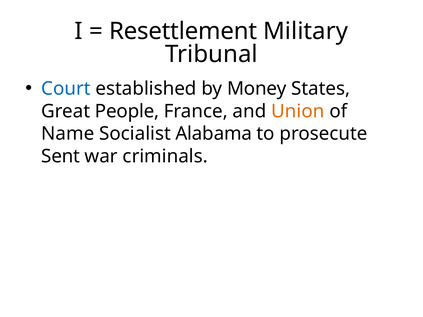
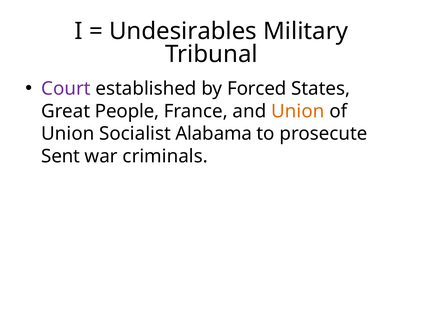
Resettlement: Resettlement -> Undesirables
Court colour: blue -> purple
Money: Money -> Forced
Name at (68, 134): Name -> Union
